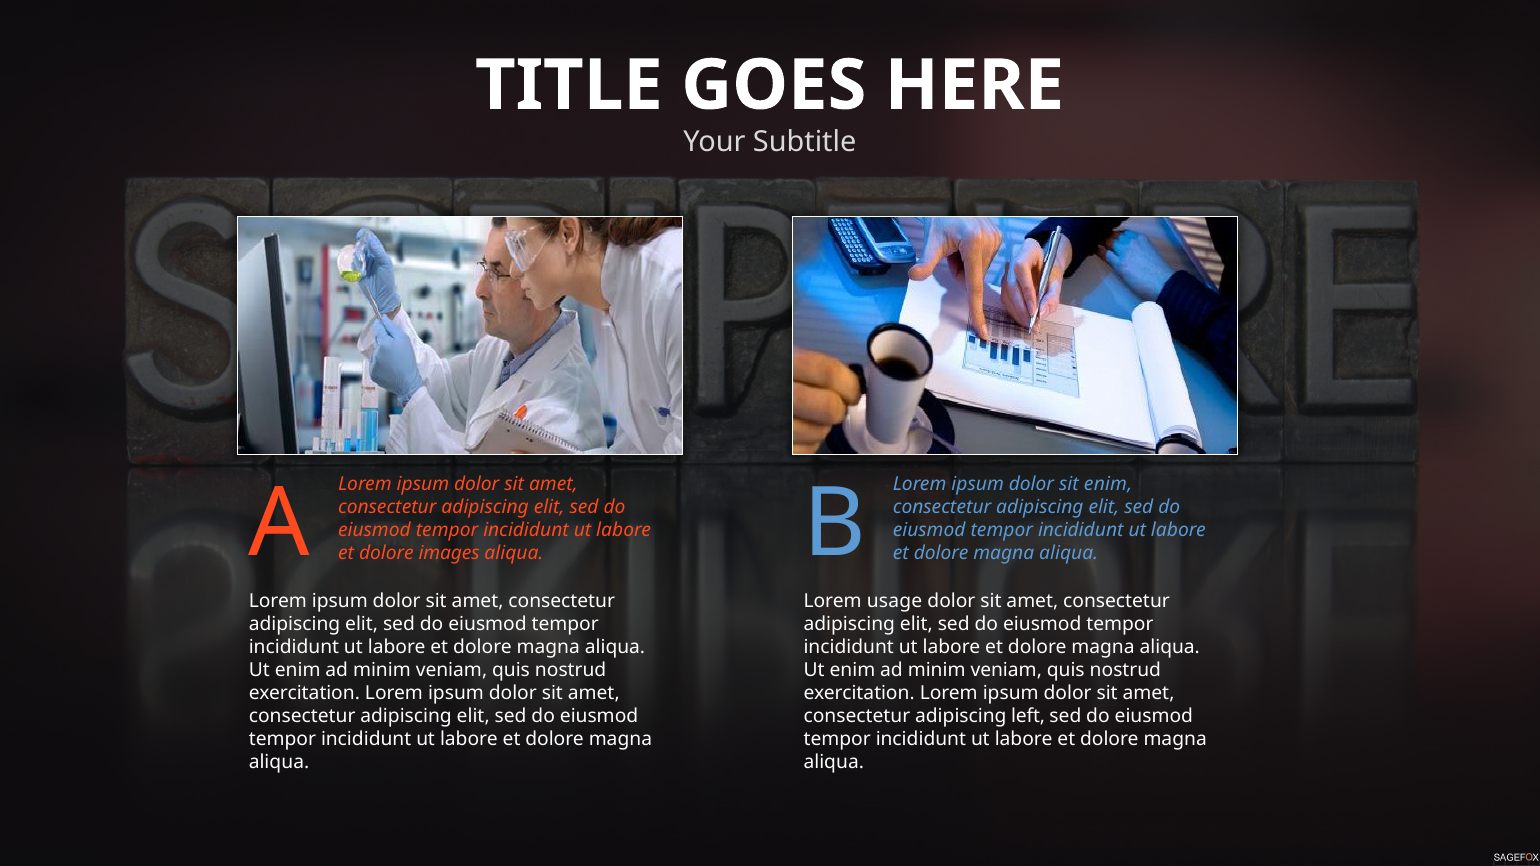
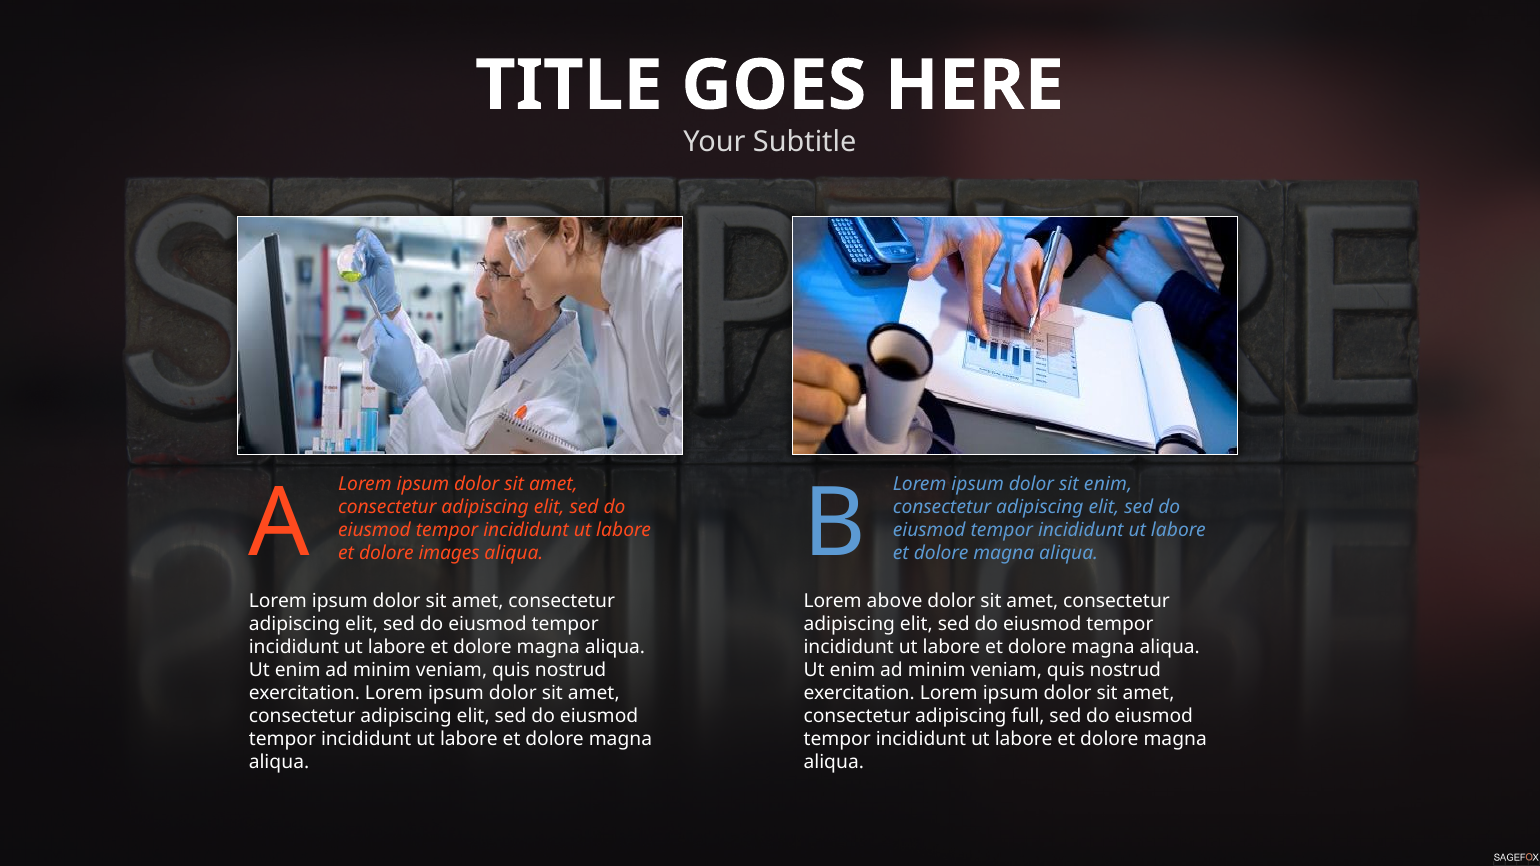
usage: usage -> above
left: left -> full
